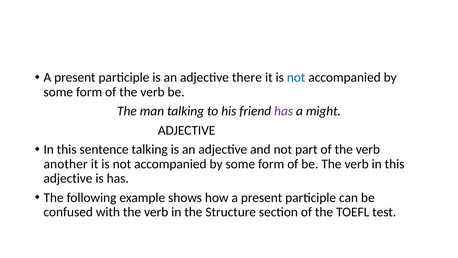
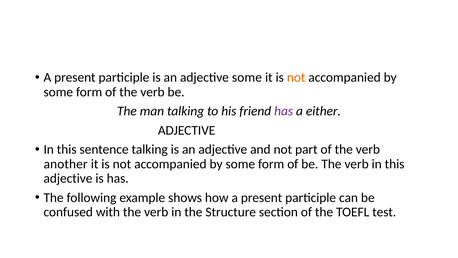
adjective there: there -> some
not at (296, 77) colour: blue -> orange
might: might -> either
